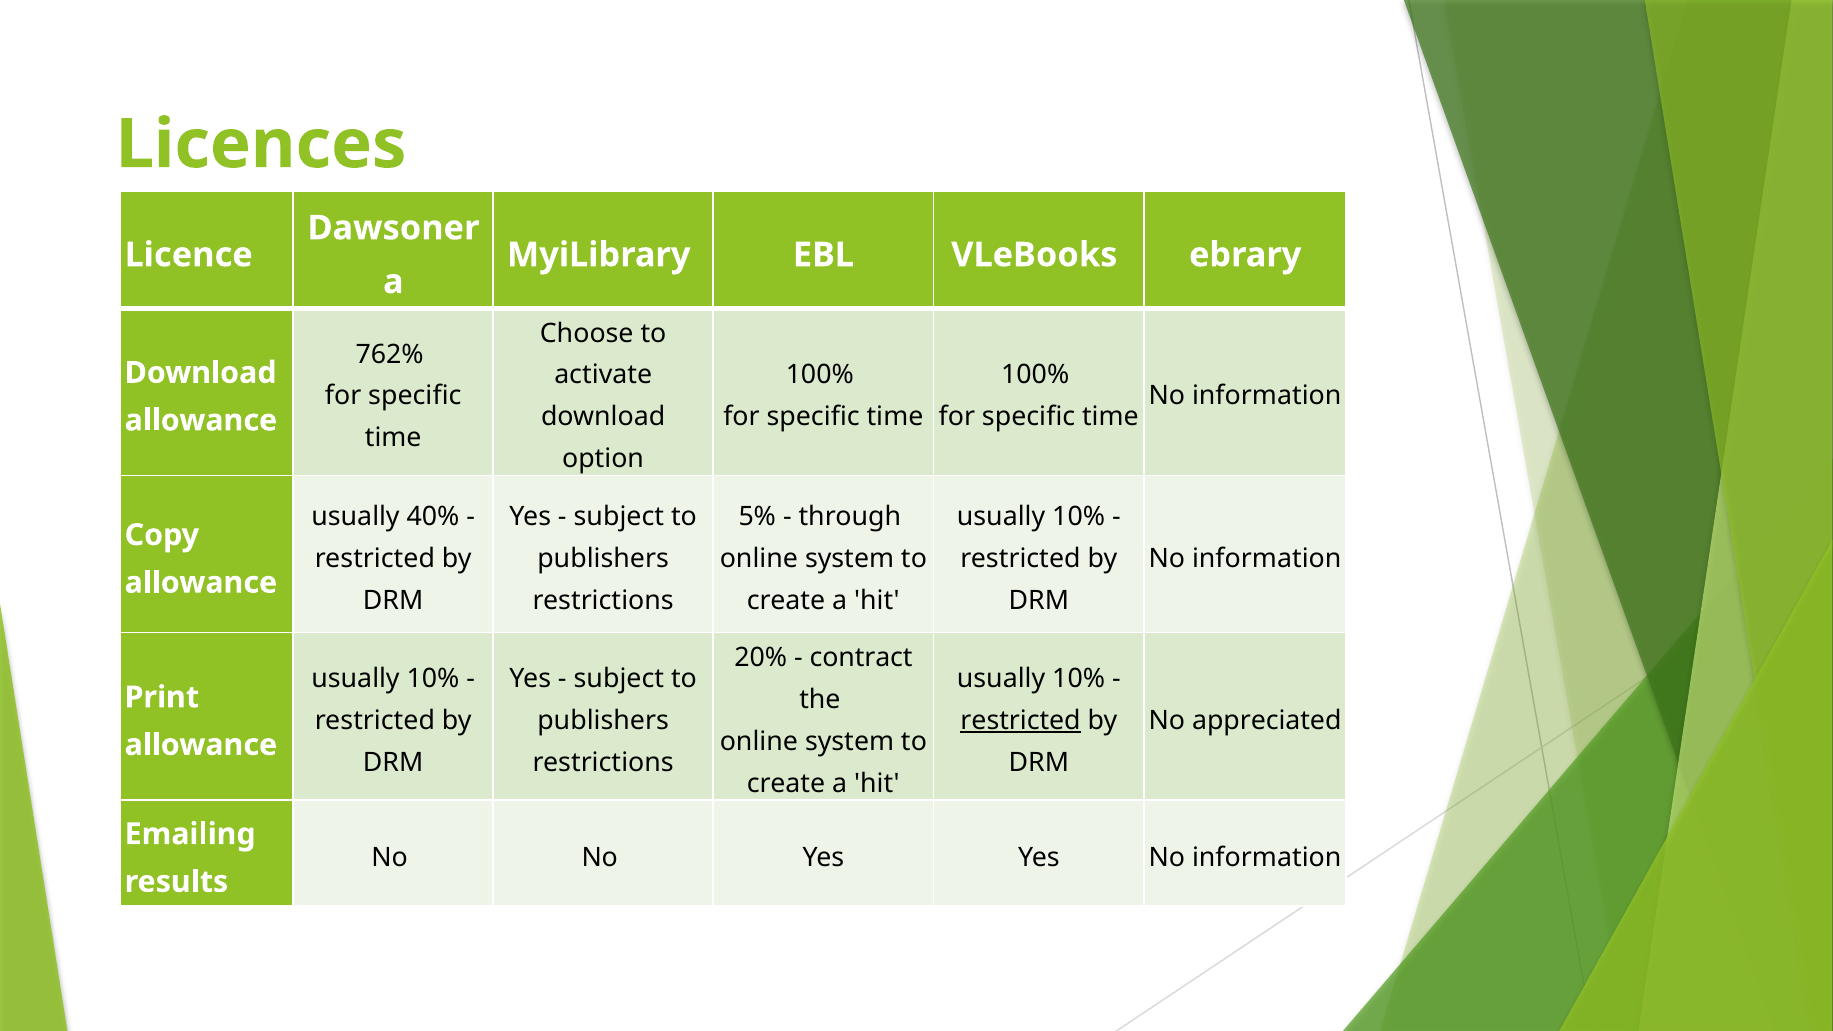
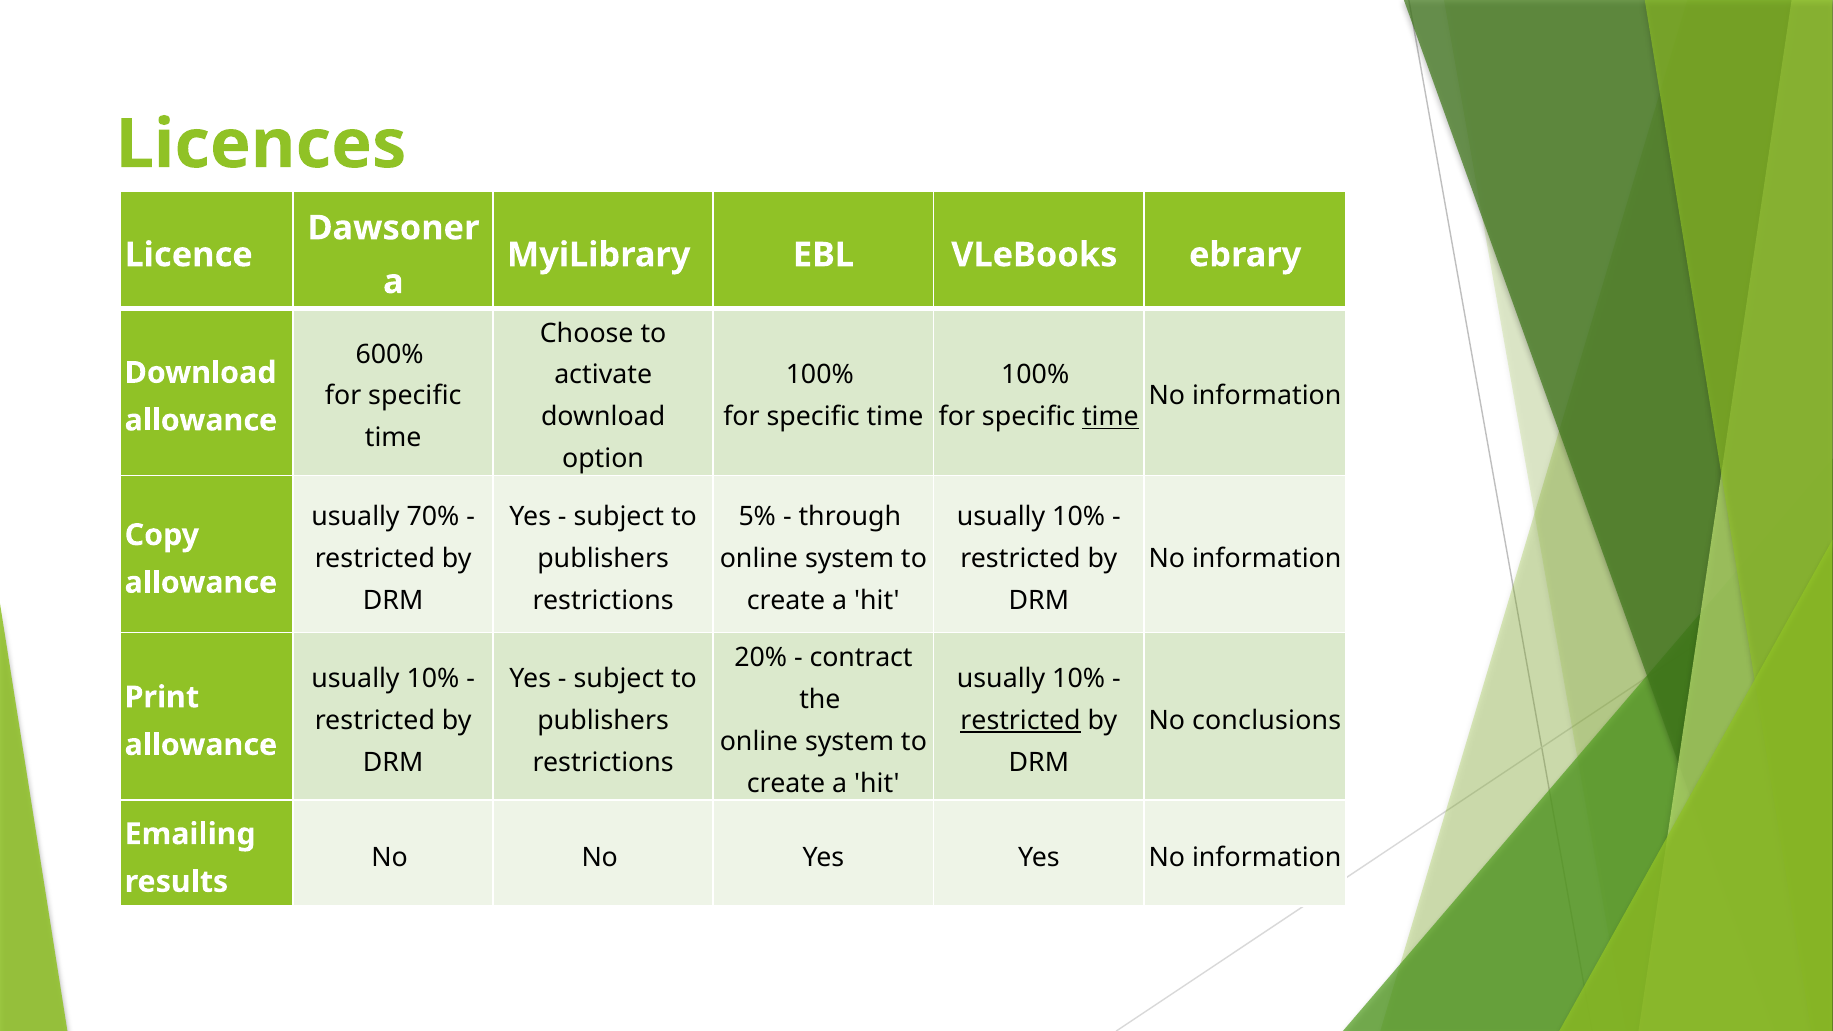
762%: 762% -> 600%
time at (1110, 417) underline: none -> present
40%: 40% -> 70%
appreciated: appreciated -> conclusions
